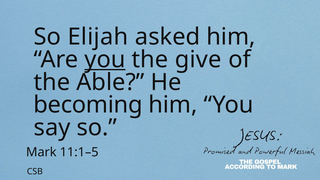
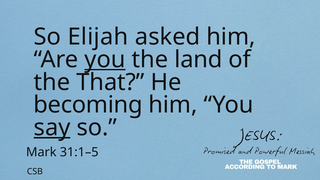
give: give -> land
Able: Able -> That
say underline: none -> present
11:1–5: 11:1–5 -> 31:1–5
